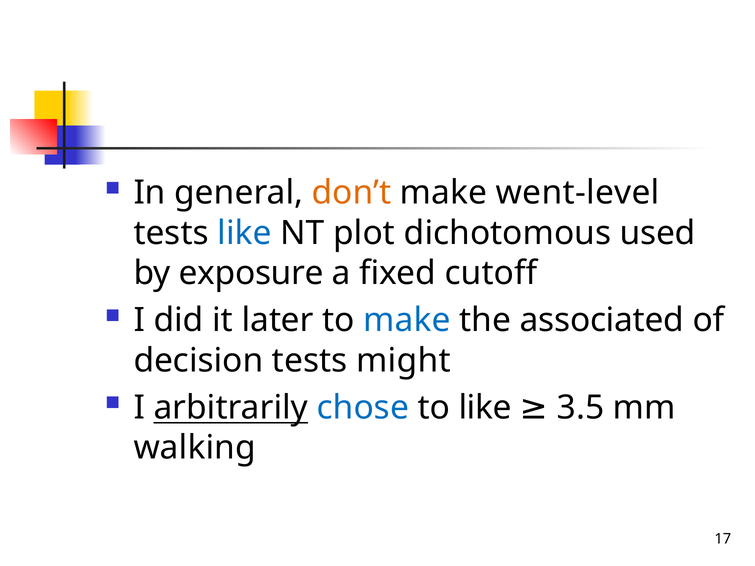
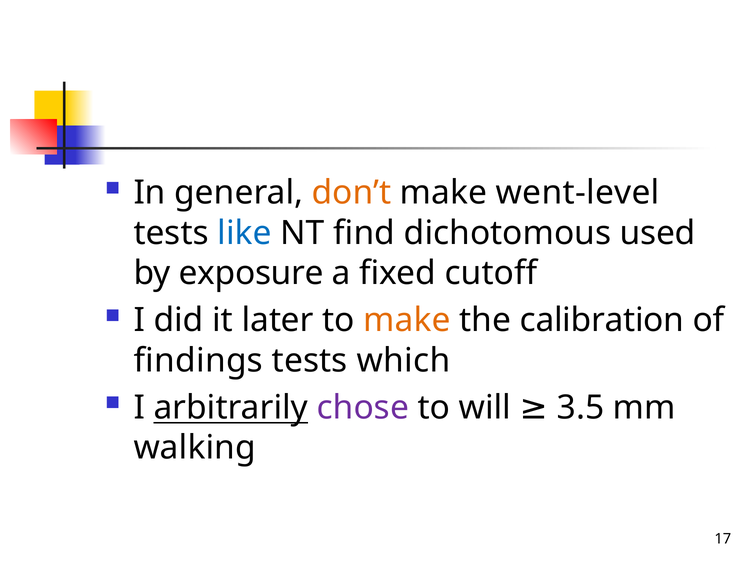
plot: plot -> find
make at (407, 320) colour: blue -> orange
associated: associated -> calibration
decision: decision -> findings
might: might -> which
chose colour: blue -> purple
to like: like -> will
